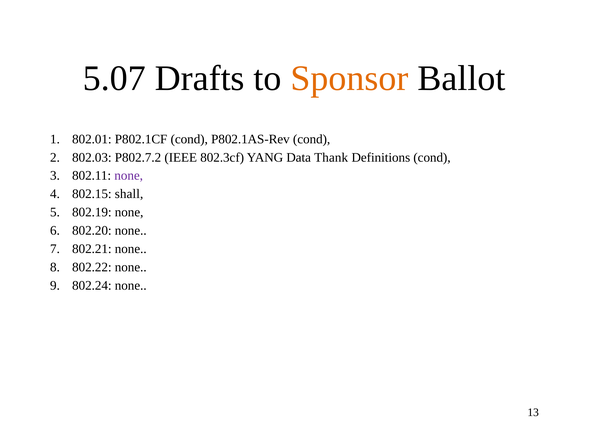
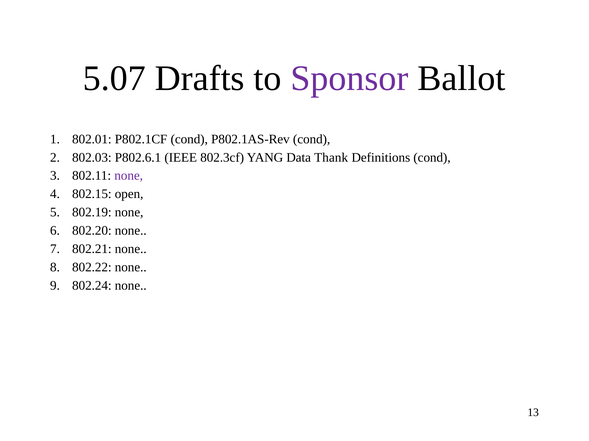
Sponsor colour: orange -> purple
P802.7.2: P802.7.2 -> P802.6.1
shall: shall -> open
